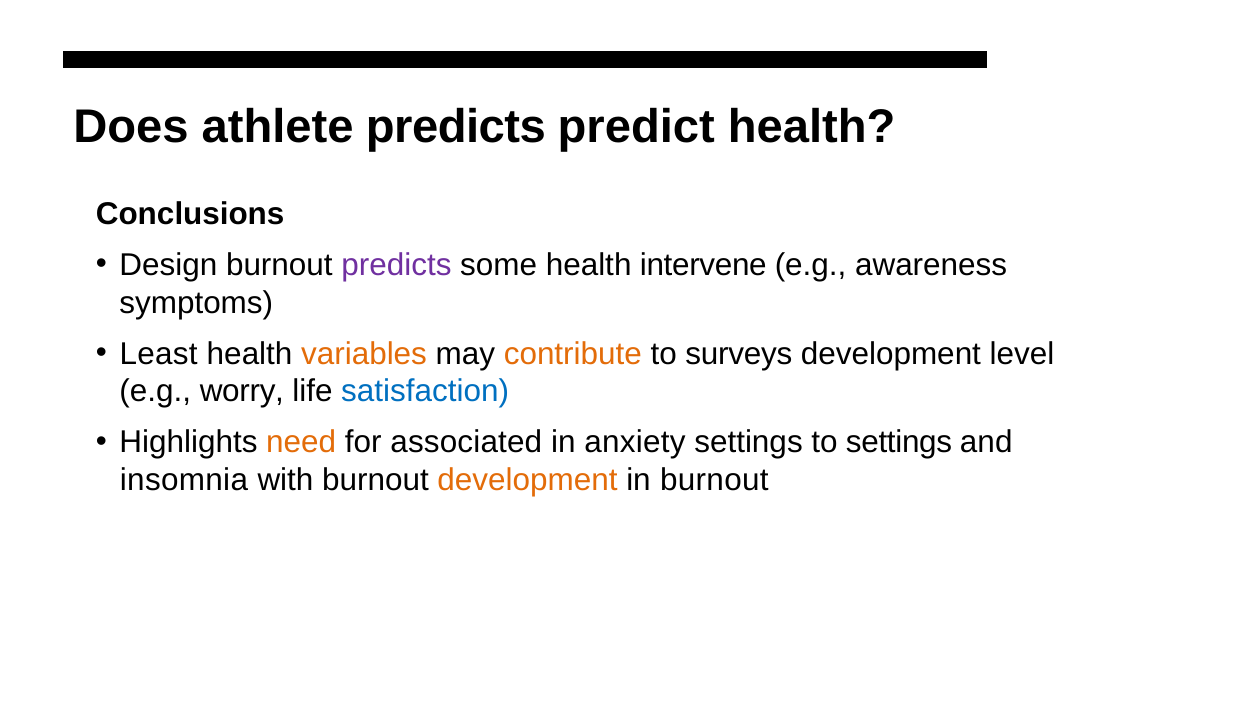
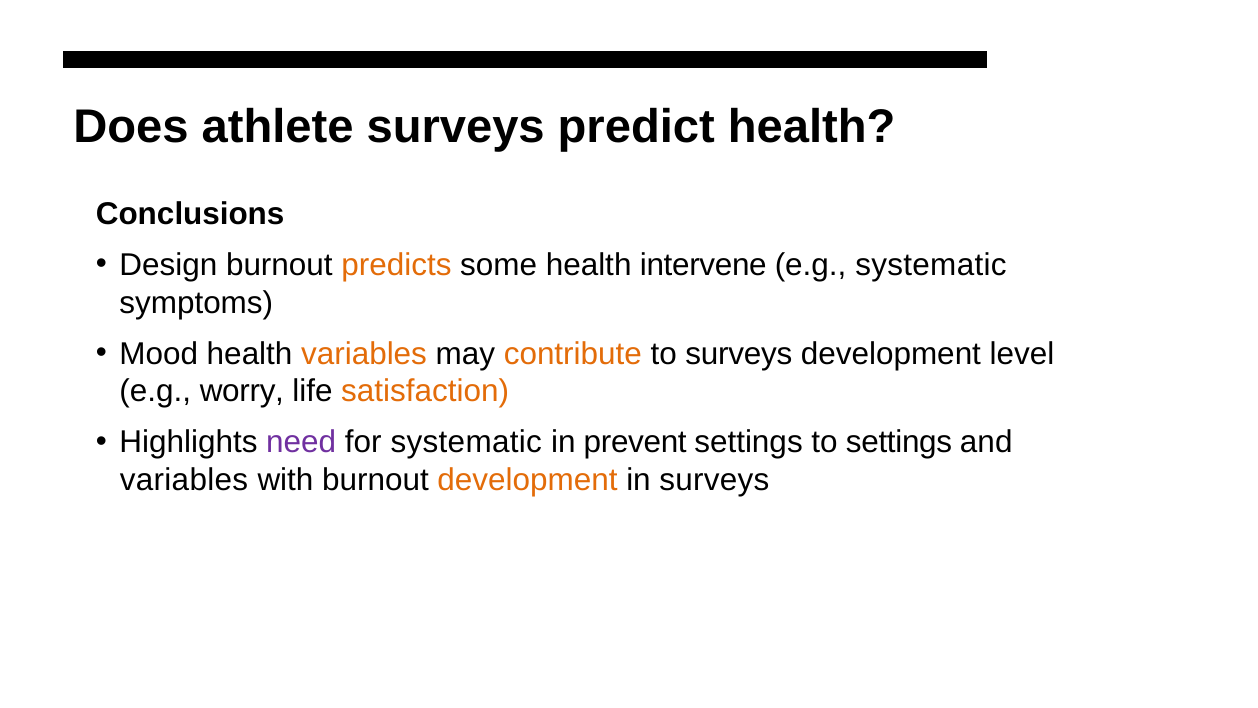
athlete predicts: predicts -> surveys
predicts at (396, 265) colour: purple -> orange
e.g awareness: awareness -> systematic
Least: Least -> Mood
satisfaction colour: blue -> orange
need colour: orange -> purple
for associated: associated -> systematic
anxiety: anxiety -> prevent
insomnia at (184, 480): insomnia -> variables
in burnout: burnout -> surveys
